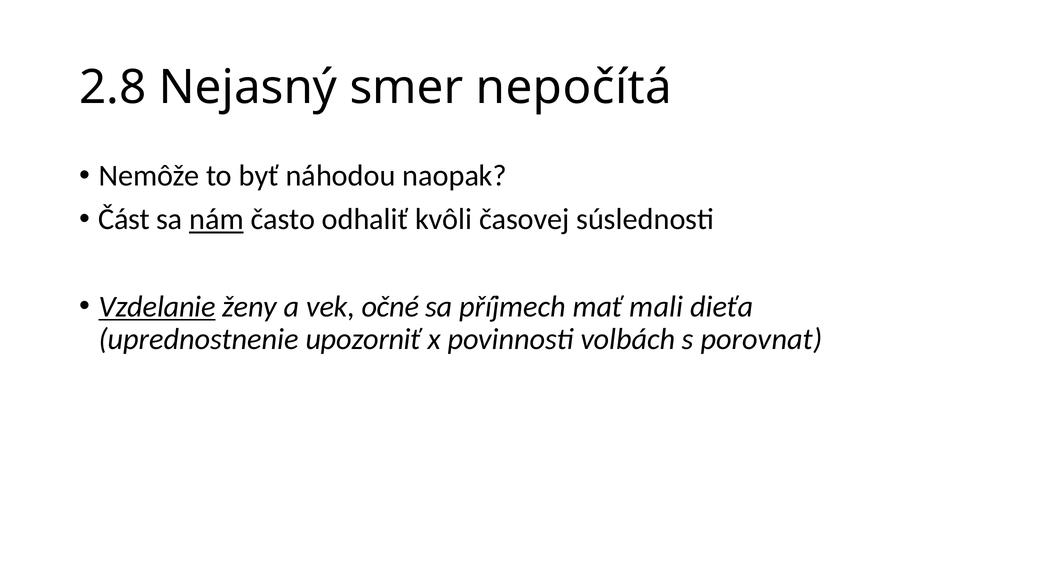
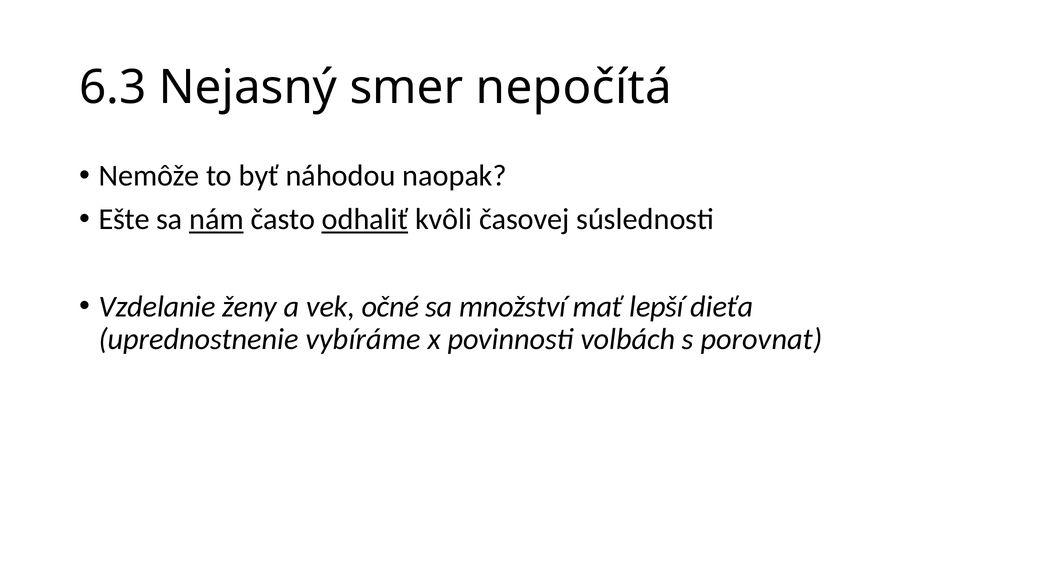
2.8: 2.8 -> 6.3
Část: Část -> Ešte
odhaliť underline: none -> present
Vzdelanie underline: present -> none
příjmech: příjmech -> množství
mali: mali -> lepší
upozorniť: upozorniť -> vybíráme
